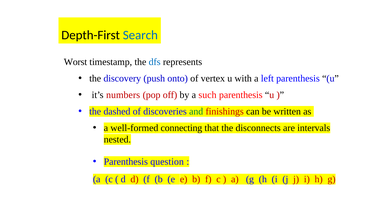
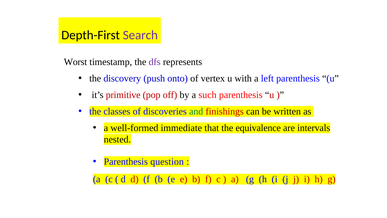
Search colour: blue -> purple
dfs colour: blue -> purple
numbers: numbers -> primitive
dashed: dashed -> classes
connecting: connecting -> immediate
disconnects: disconnects -> equivalence
